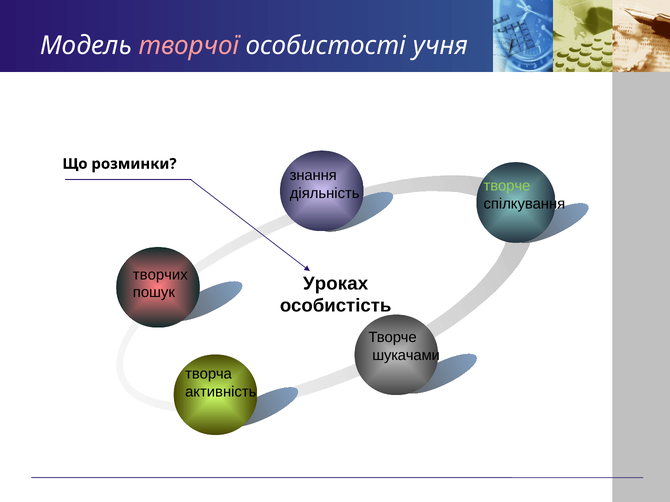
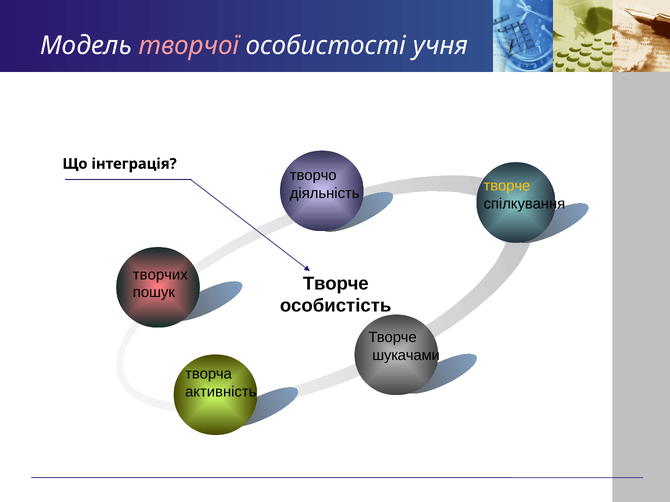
розминки: розминки -> інтеграція
знання: знання -> творчо
творче at (507, 186) colour: light green -> yellow
Уроках at (336, 284): Уроках -> Творче
